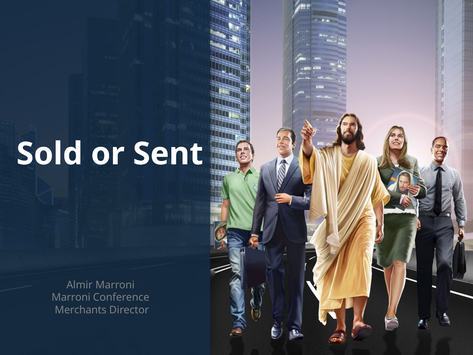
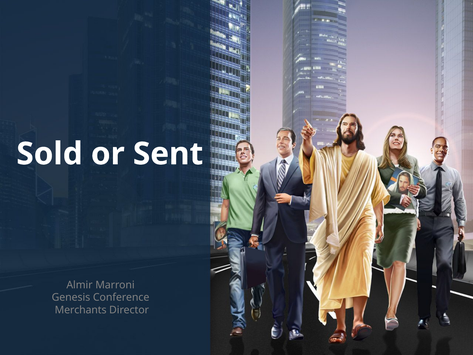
Marroni at (71, 297): Marroni -> Genesis
